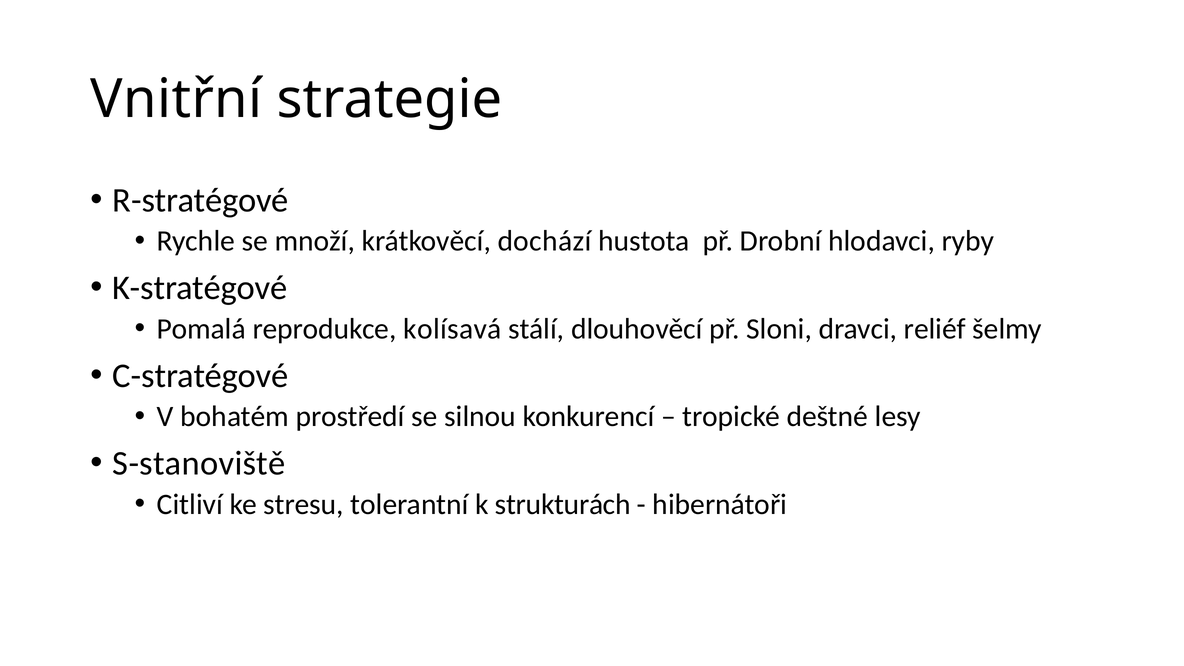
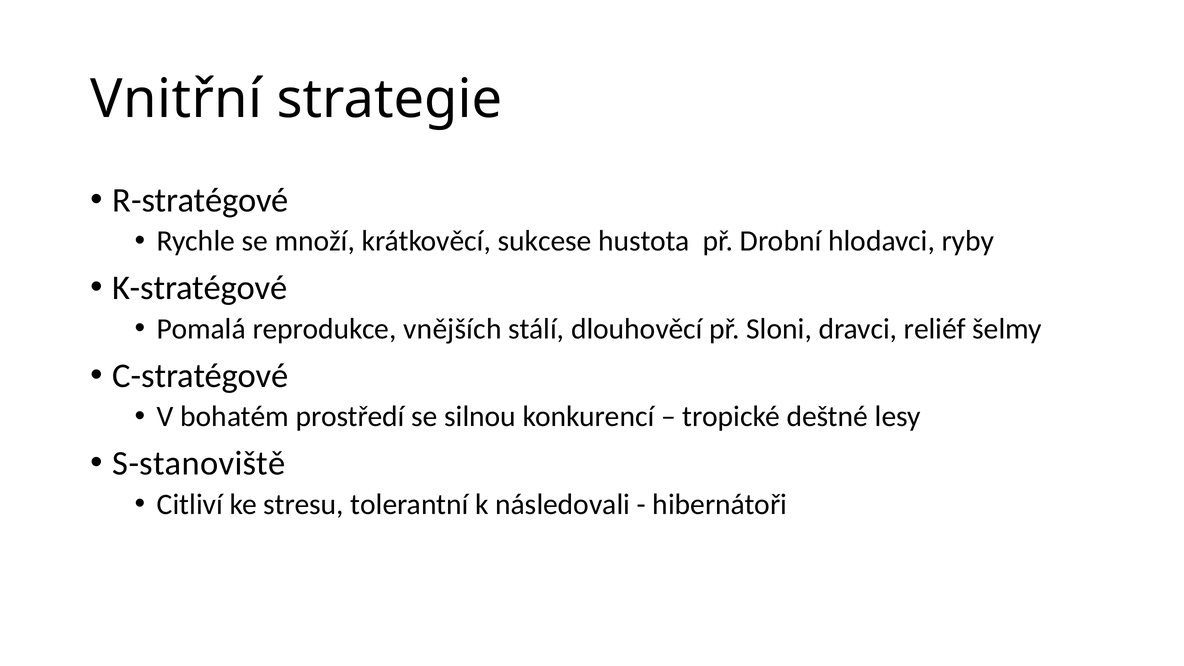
dochází: dochází -> sukcese
kolísavá: kolísavá -> vnějších
strukturách: strukturách -> následovali
